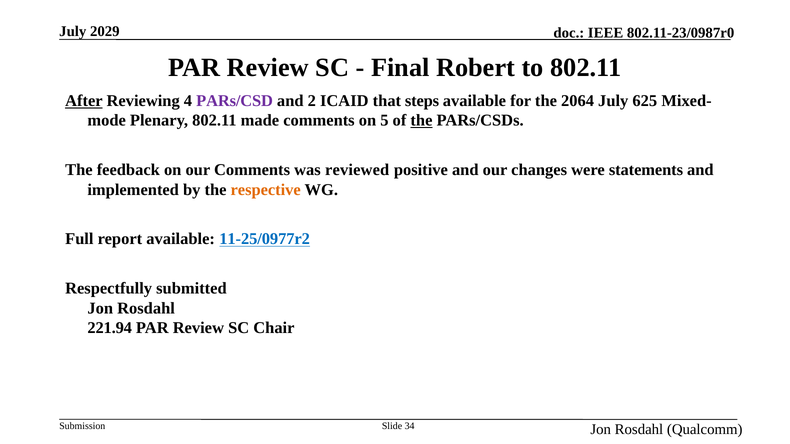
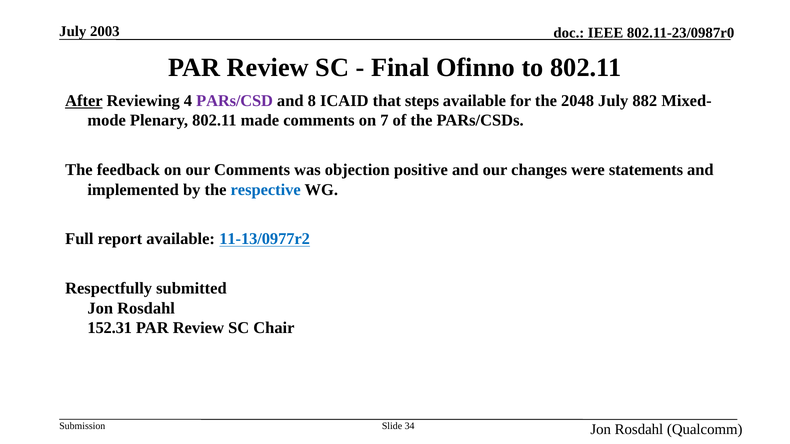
2029: 2029 -> 2003
Robert: Robert -> Ofinno
2: 2 -> 8
2064: 2064 -> 2048
625: 625 -> 882
5: 5 -> 7
the at (421, 121) underline: present -> none
reviewed: reviewed -> objection
respective colour: orange -> blue
11-25/0977r2: 11-25/0977r2 -> 11-13/0977r2
221.94: 221.94 -> 152.31
